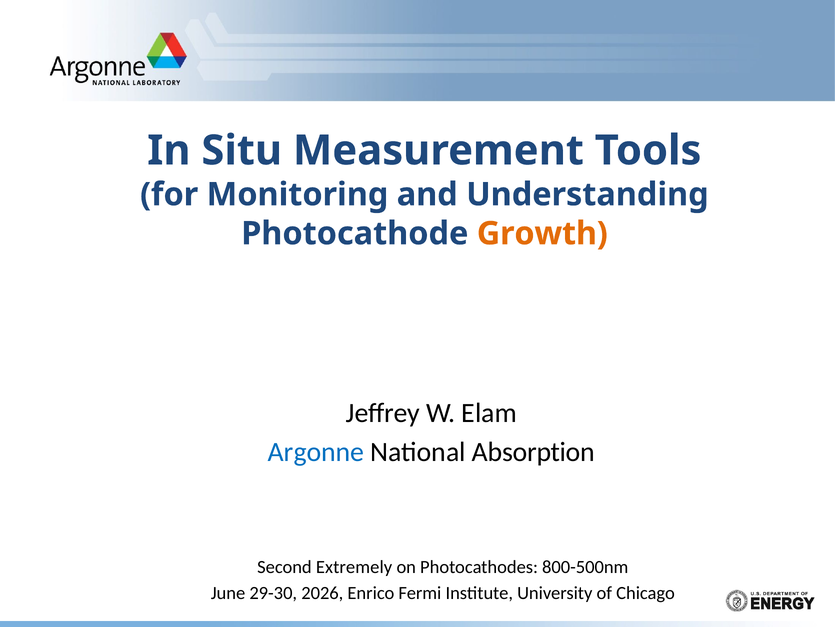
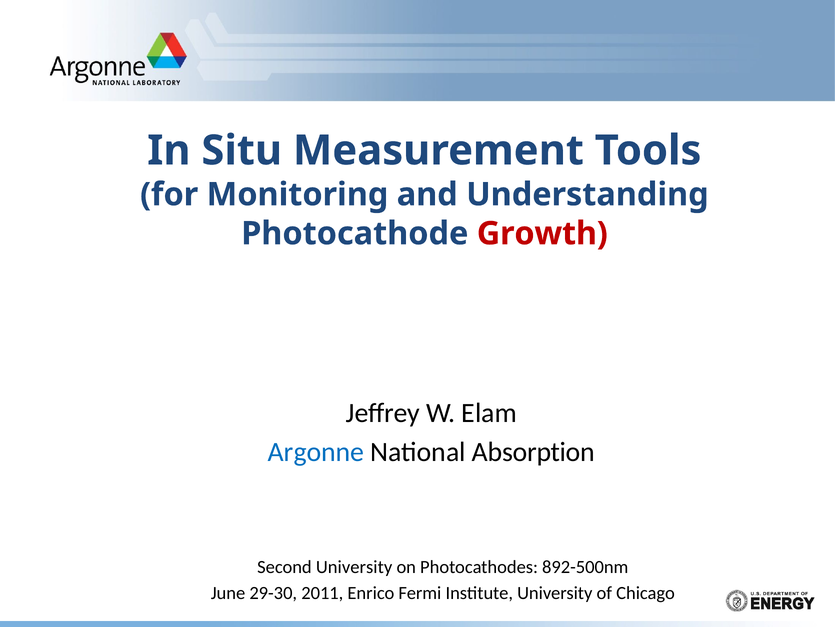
Growth colour: orange -> red
Second Extremely: Extremely -> University
800-500nm: 800-500nm -> 892-500nm
2026: 2026 -> 2011
